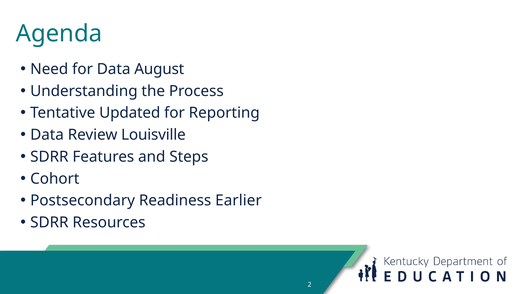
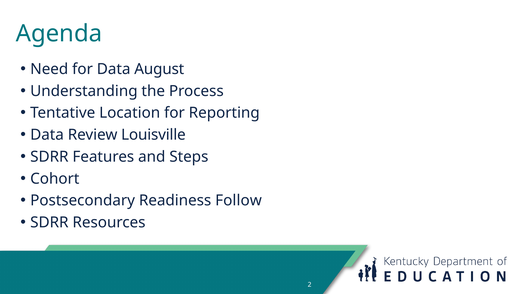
Updated: Updated -> Location
Earlier: Earlier -> Follow
